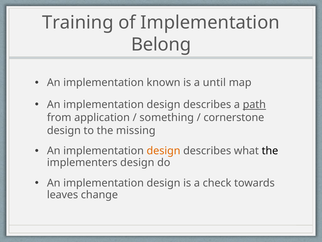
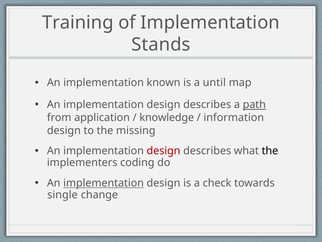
Belong: Belong -> Stands
something: something -> knowledge
cornerstone: cornerstone -> information
design at (164, 151) colour: orange -> red
implementers design: design -> coding
implementation at (104, 183) underline: none -> present
leaves: leaves -> single
